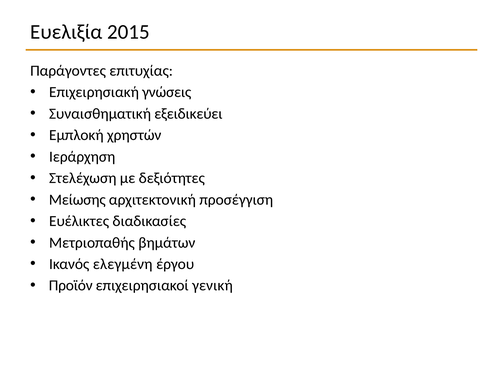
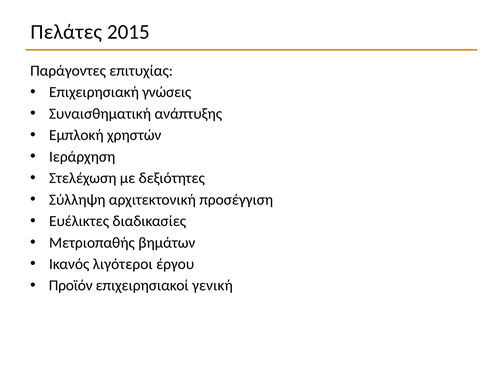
Ευελιξία: Ευελιξία -> Πελάτες
εξειδικεύει: εξειδικεύει -> ανάπτυξης
Μείωσης: Μείωσης -> Σύλληψη
ελεγμένη: ελεγμένη -> λιγότεροι
